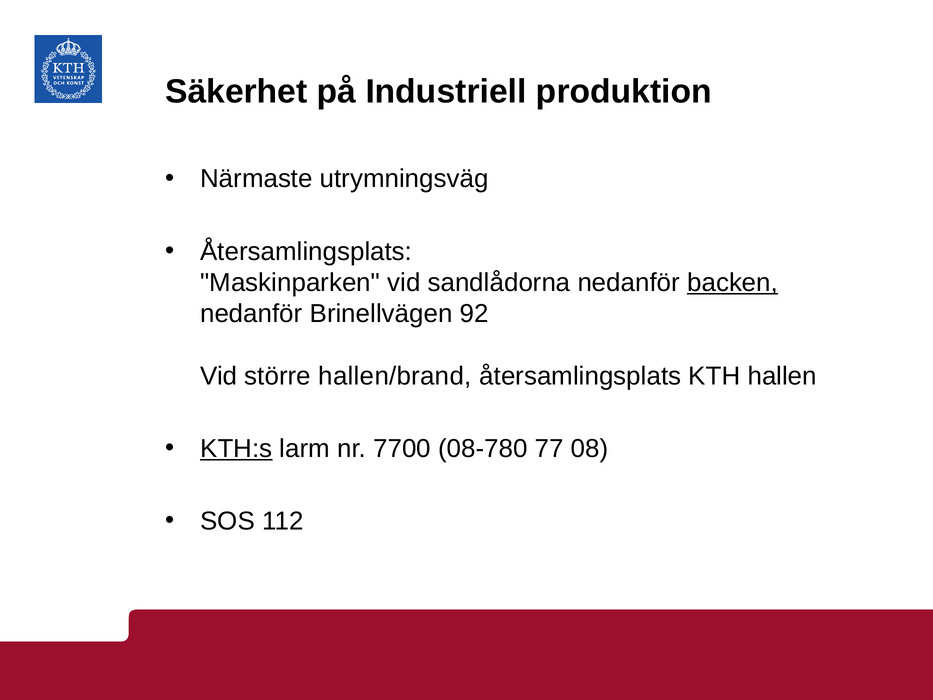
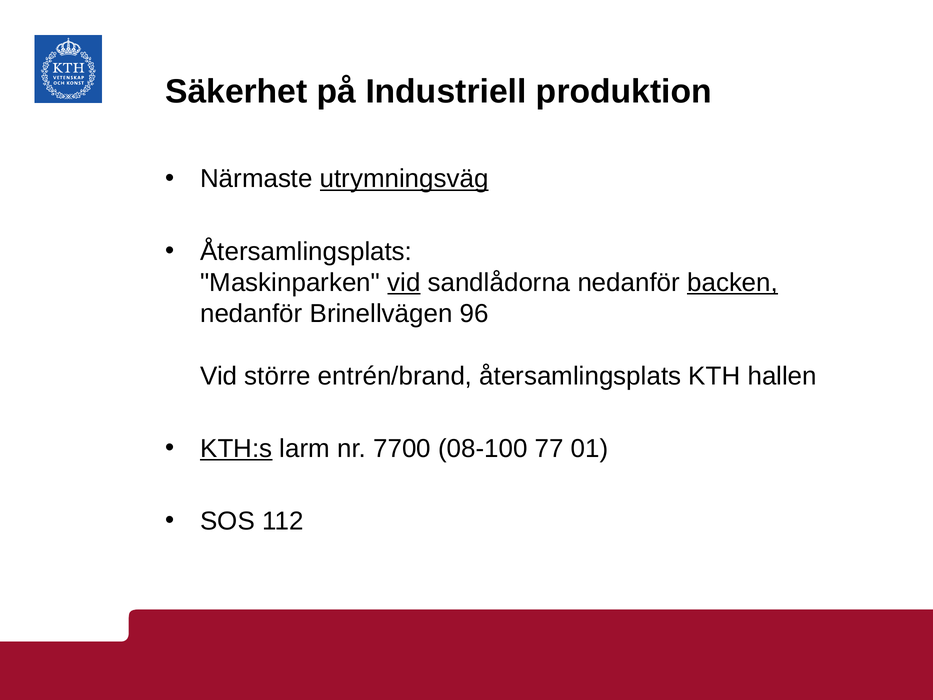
utrymningsväg underline: none -> present
vid at (404, 283) underline: none -> present
92: 92 -> 96
hallen/brand: hallen/brand -> entrén/brand
08-780: 08-780 -> 08-100
08: 08 -> 01
